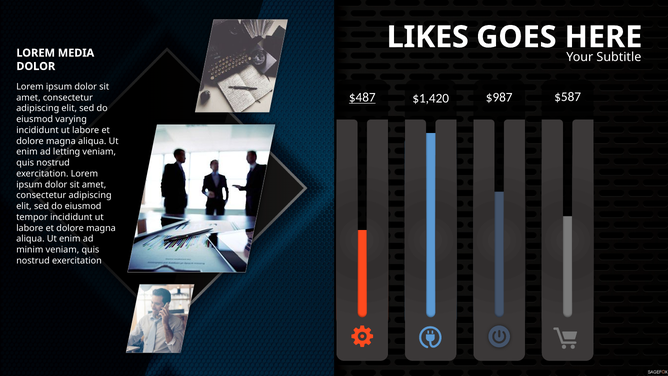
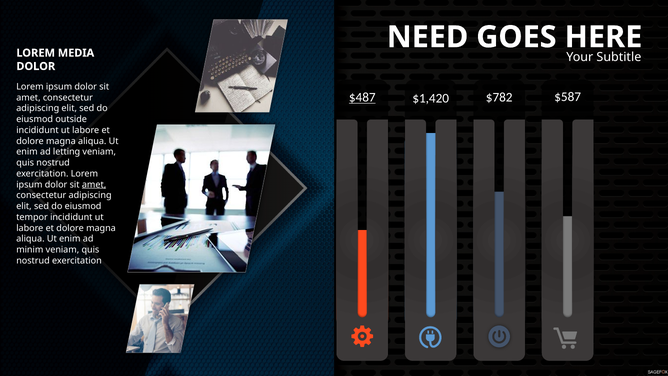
LIKES: LIKES -> NEED
$987: $987 -> $782
varying: varying -> outside
amet at (94, 184) underline: none -> present
